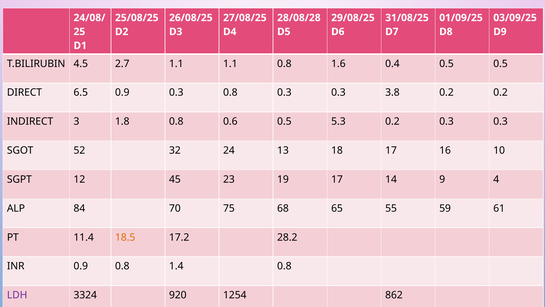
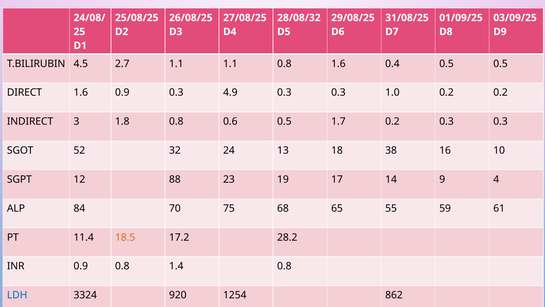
28/08/28: 28/08/28 -> 28/08/32
DIRECT 6.5: 6.5 -> 1.6
0.3 0.8: 0.8 -> 4.9
3.8: 3.8 -> 1.0
5.3: 5.3 -> 1.7
18 17: 17 -> 38
45: 45 -> 88
LDH colour: purple -> blue
